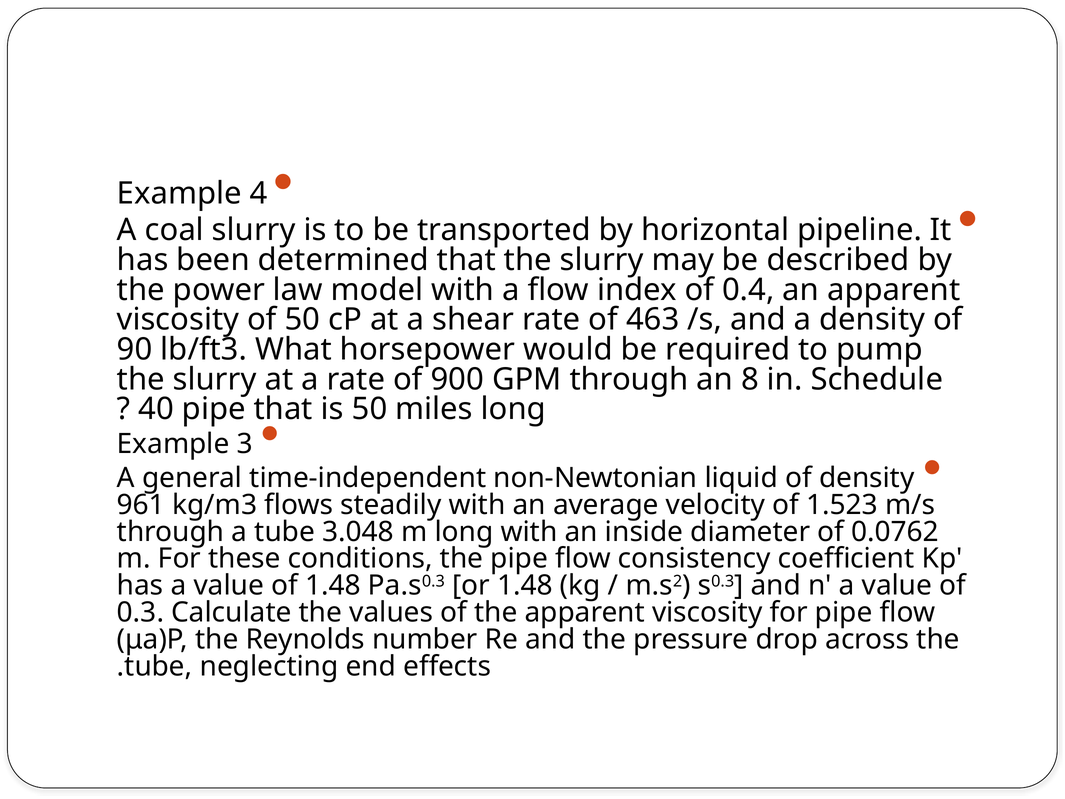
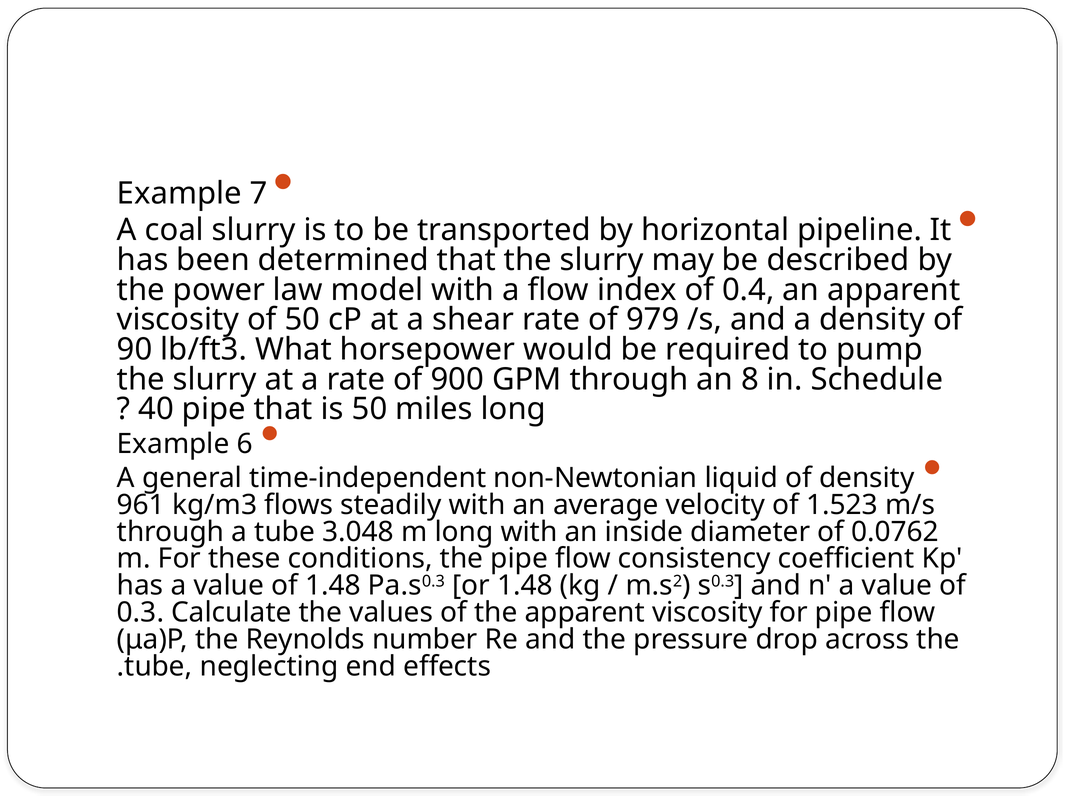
4: 4 -> 7
463: 463 -> 979
3: 3 -> 6
